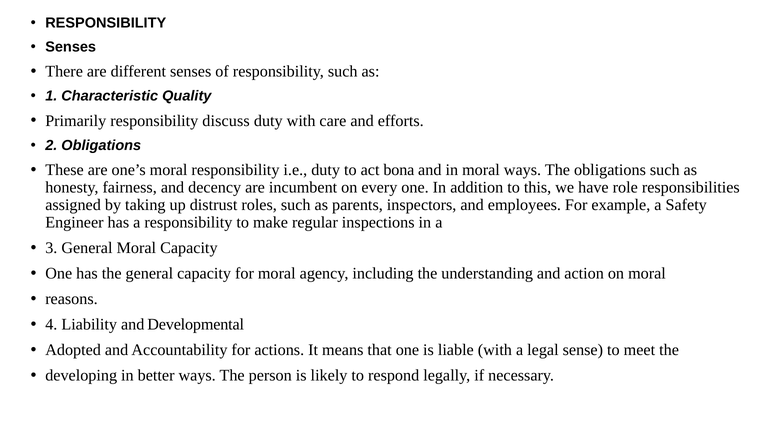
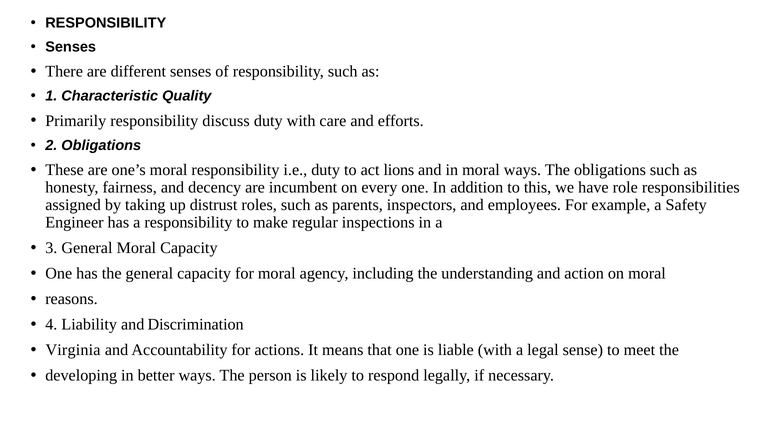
bona: bona -> lions
Developmental: Developmental -> Discrimination
Adopted: Adopted -> Virginia
